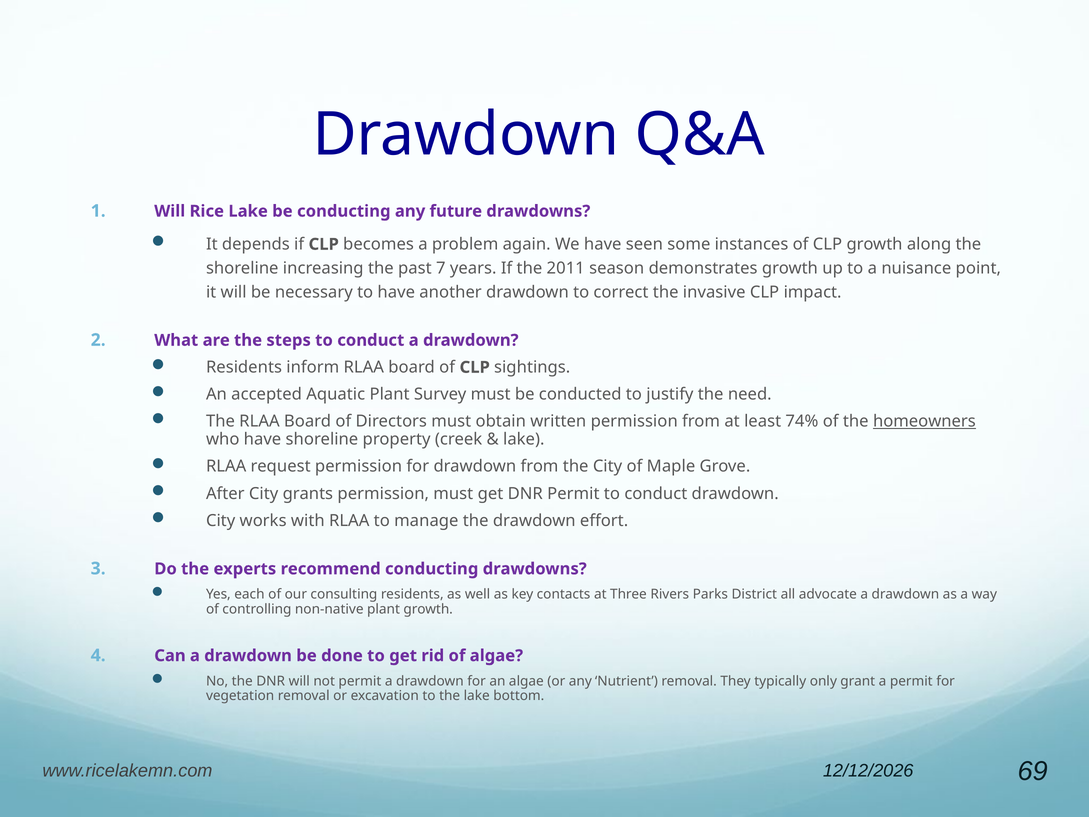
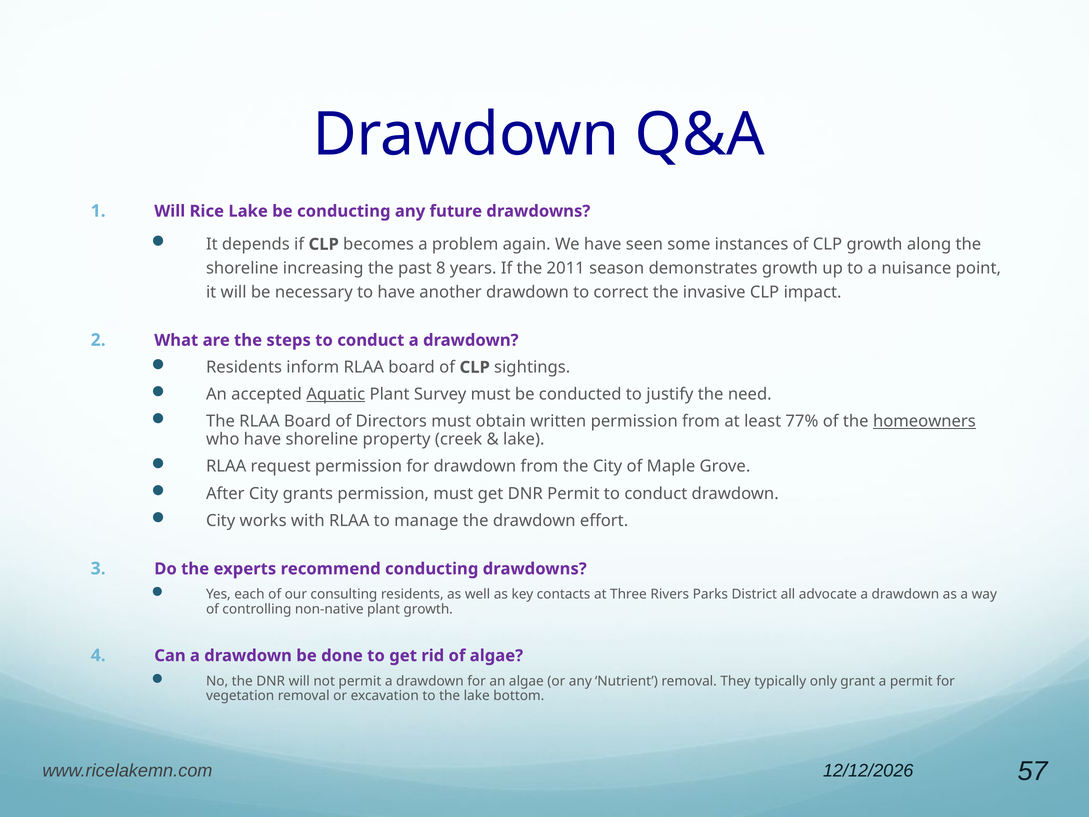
7: 7 -> 8
Aquatic underline: none -> present
74%: 74% -> 77%
69: 69 -> 57
